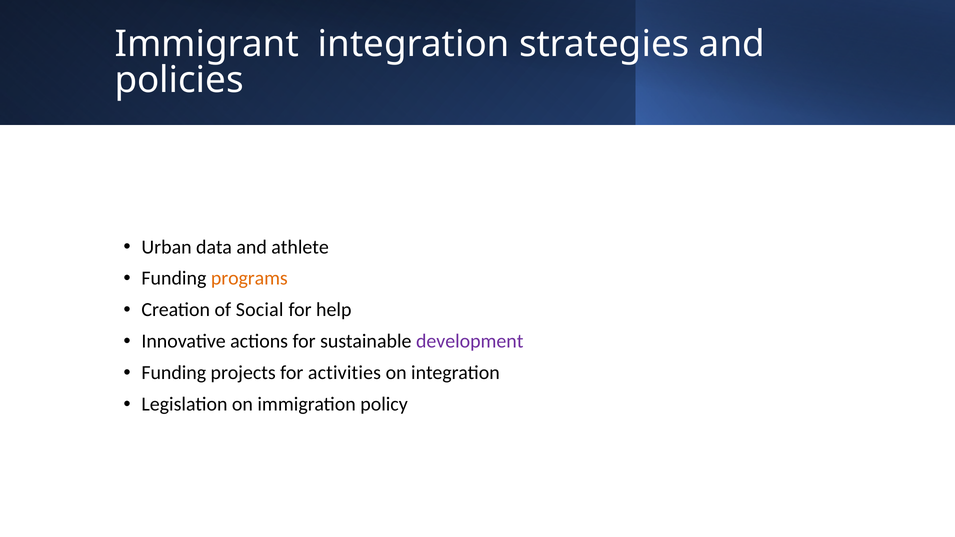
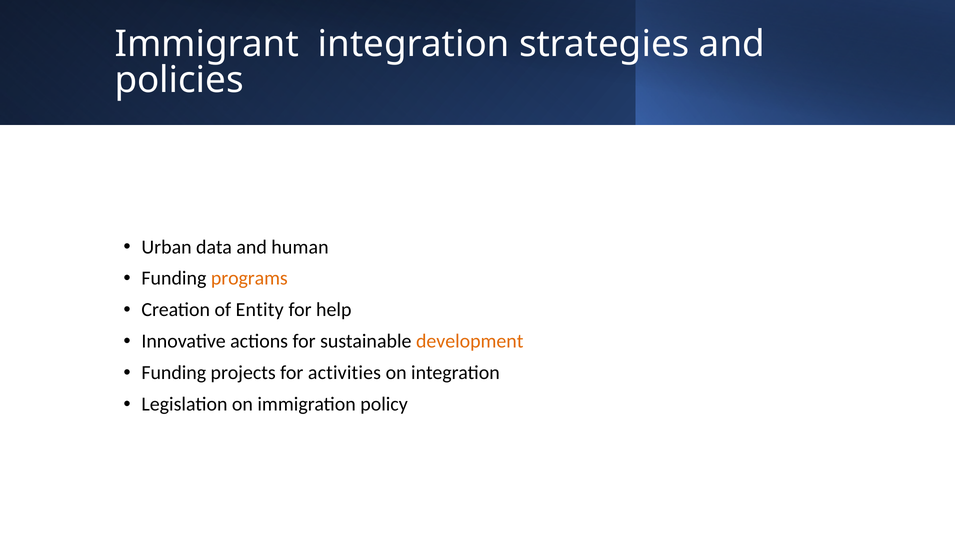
athlete: athlete -> human
Social: Social -> Entity
development colour: purple -> orange
